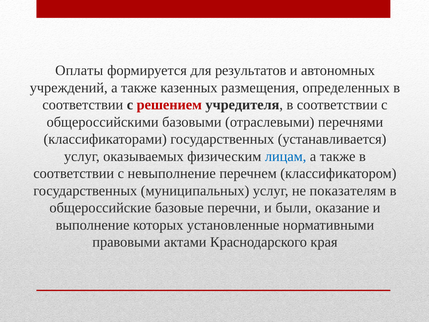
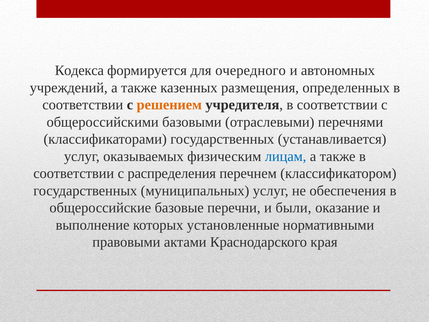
Оплаты: Оплаты -> Кодекса
результатов: результатов -> очередного
решением colour: red -> orange
невыполнение: невыполнение -> распределения
показателям: показателям -> обеспечения
